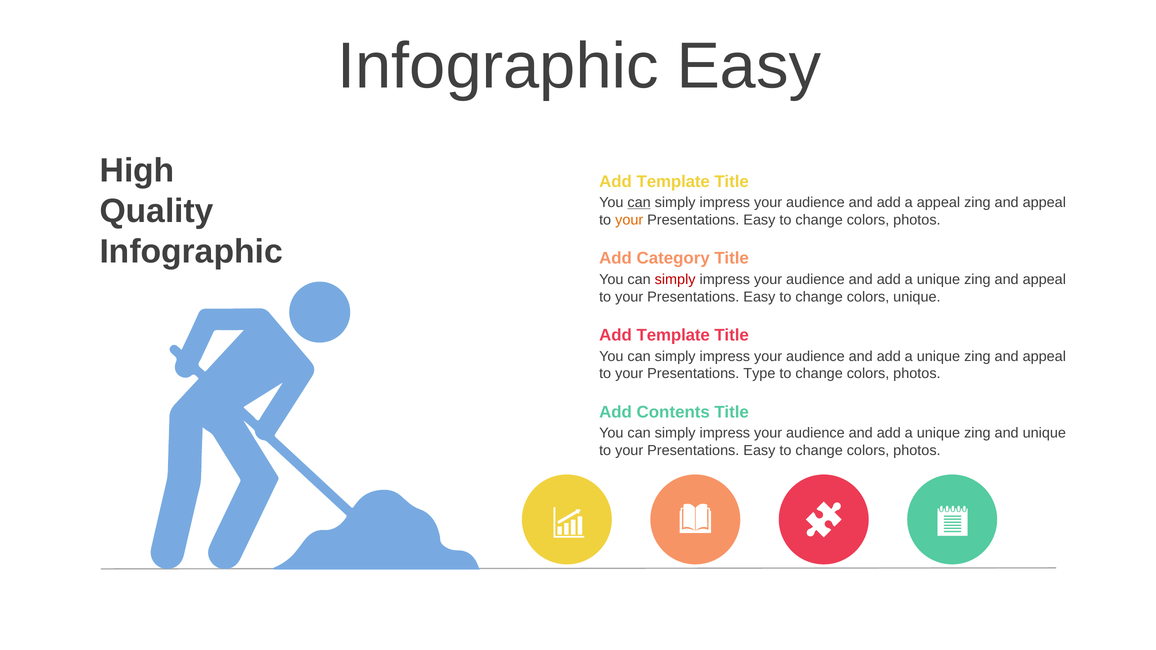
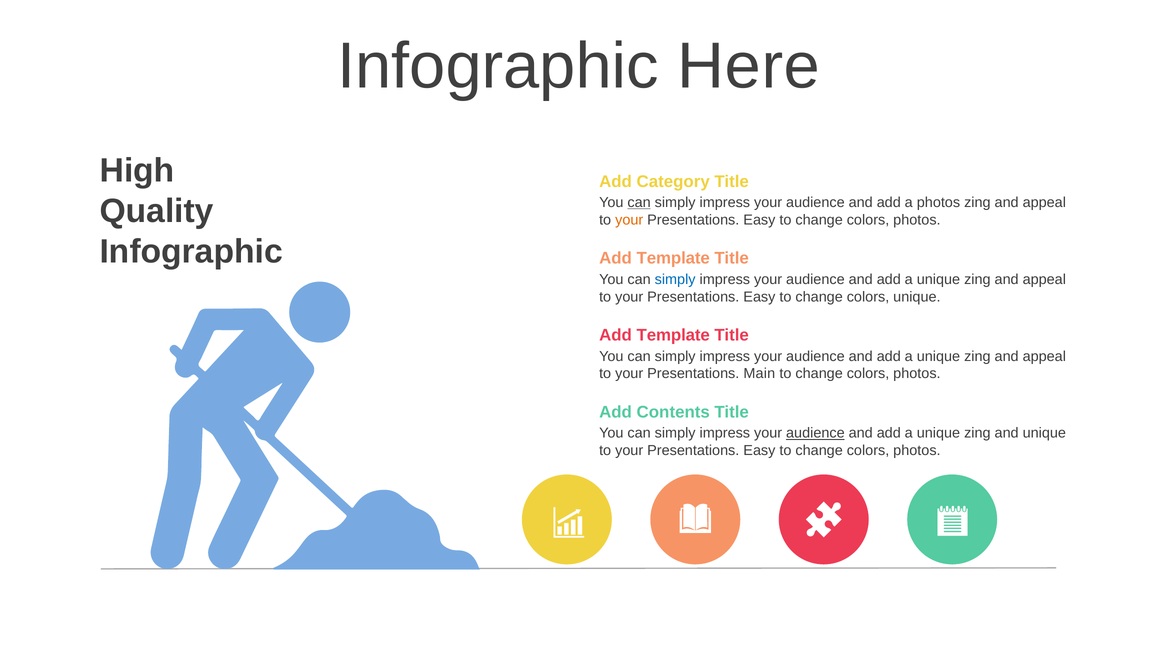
Infographic Easy: Easy -> Here
Template at (673, 182): Template -> Category
a appeal: appeal -> photos
Category at (673, 258): Category -> Template
simply at (675, 280) colour: red -> blue
Type: Type -> Main
audience at (815, 433) underline: none -> present
